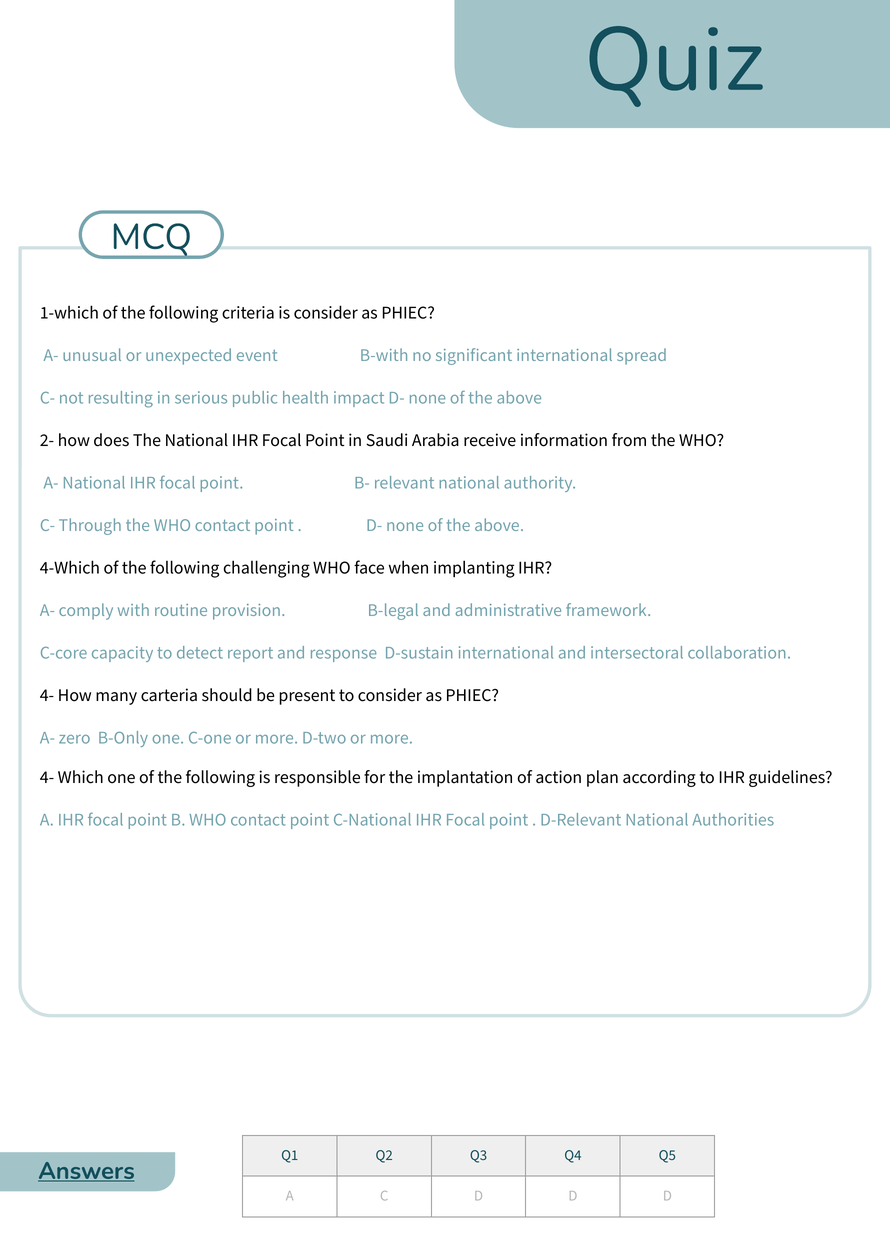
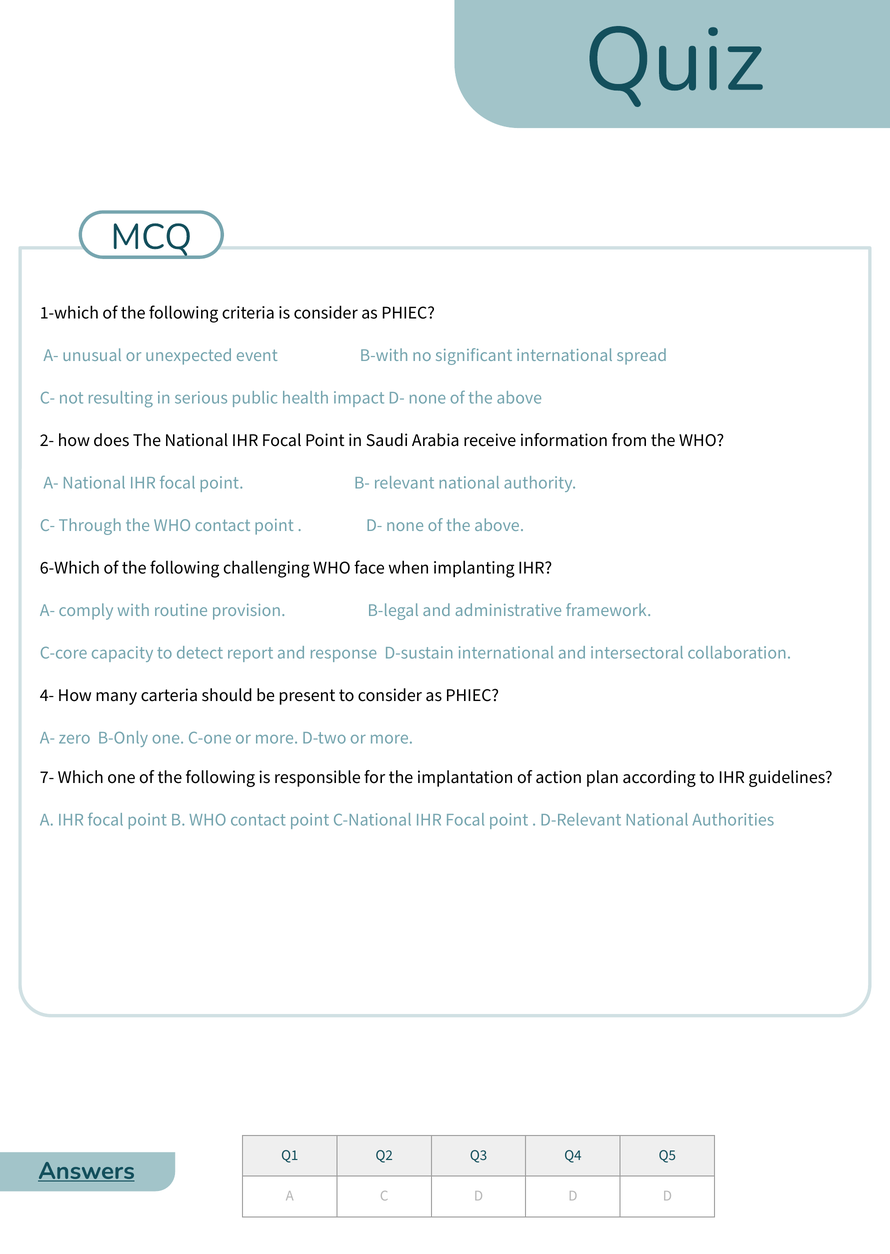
4-Which: 4-Which -> 6-Which
4- at (47, 778): 4- -> 7-
